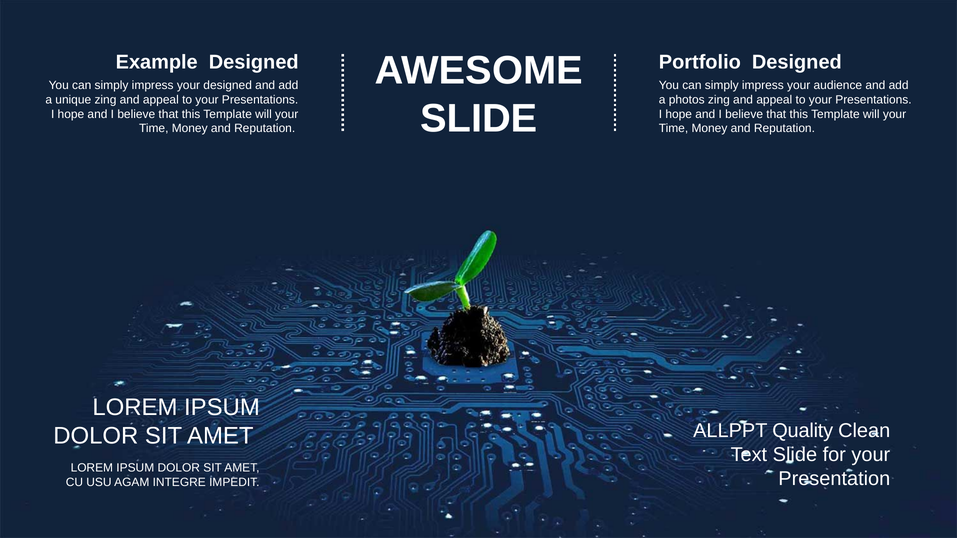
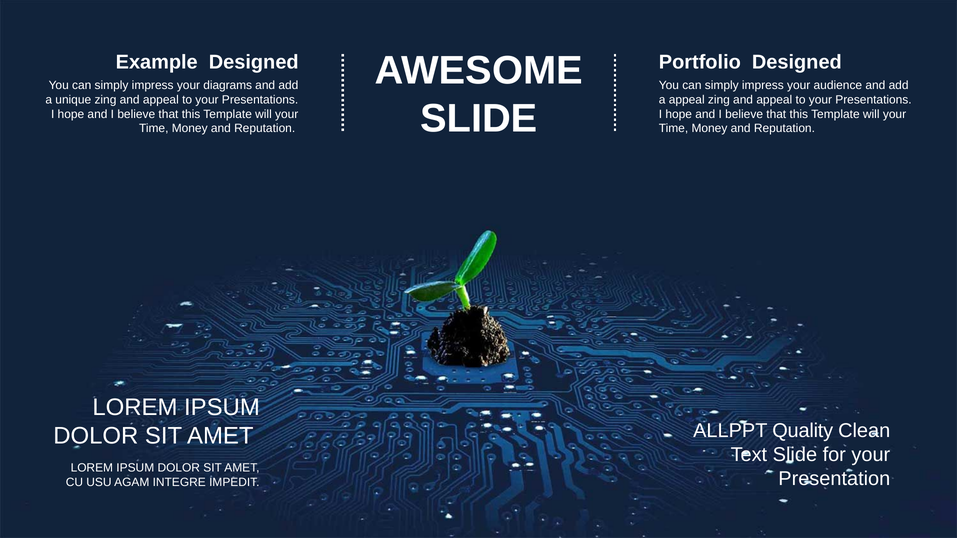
your designed: designed -> diagrams
a photos: photos -> appeal
